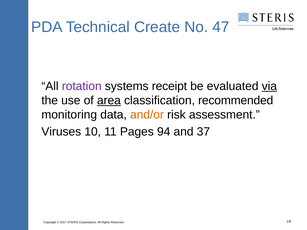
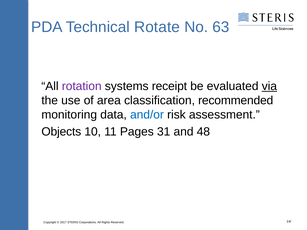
Create: Create -> Rotate
47: 47 -> 63
area underline: present -> none
and/or colour: orange -> blue
Viruses: Viruses -> Objects
94: 94 -> 31
37: 37 -> 48
